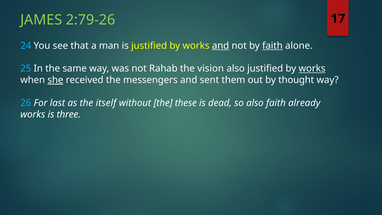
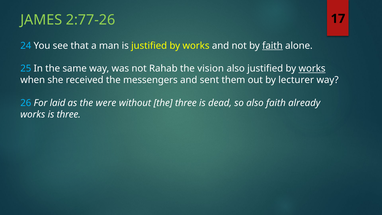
2:79-26: 2:79-26 -> 2:77-26
and at (221, 46) underline: present -> none
she underline: present -> none
thought: thought -> lecturer
last: last -> laid
itself: itself -> were
the these: these -> three
